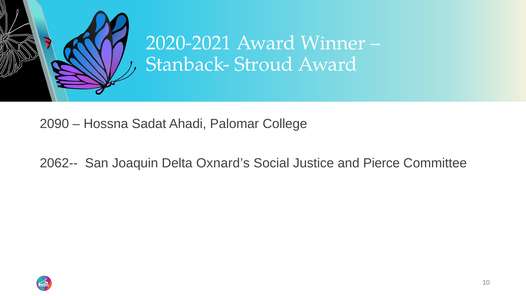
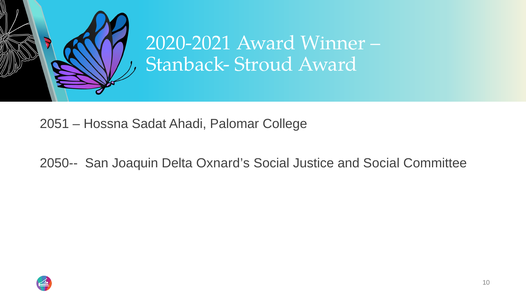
2090: 2090 -> 2051
2062--: 2062-- -> 2050--
and Pierce: Pierce -> Social
